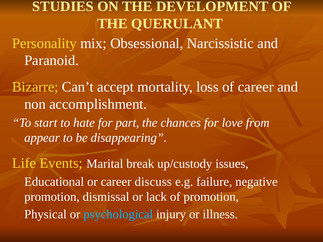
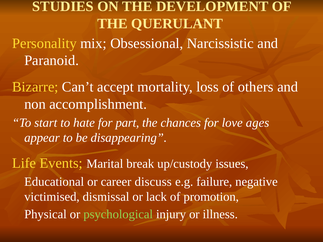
of career: career -> others
from: from -> ages
promotion at (52, 197): promotion -> victimised
psychological colour: light blue -> light green
